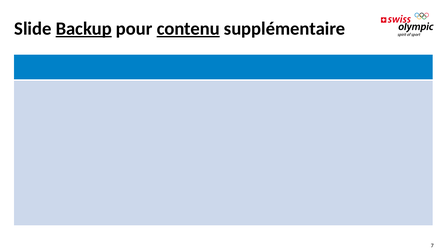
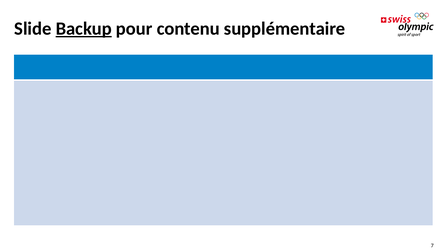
contenu underline: present -> none
